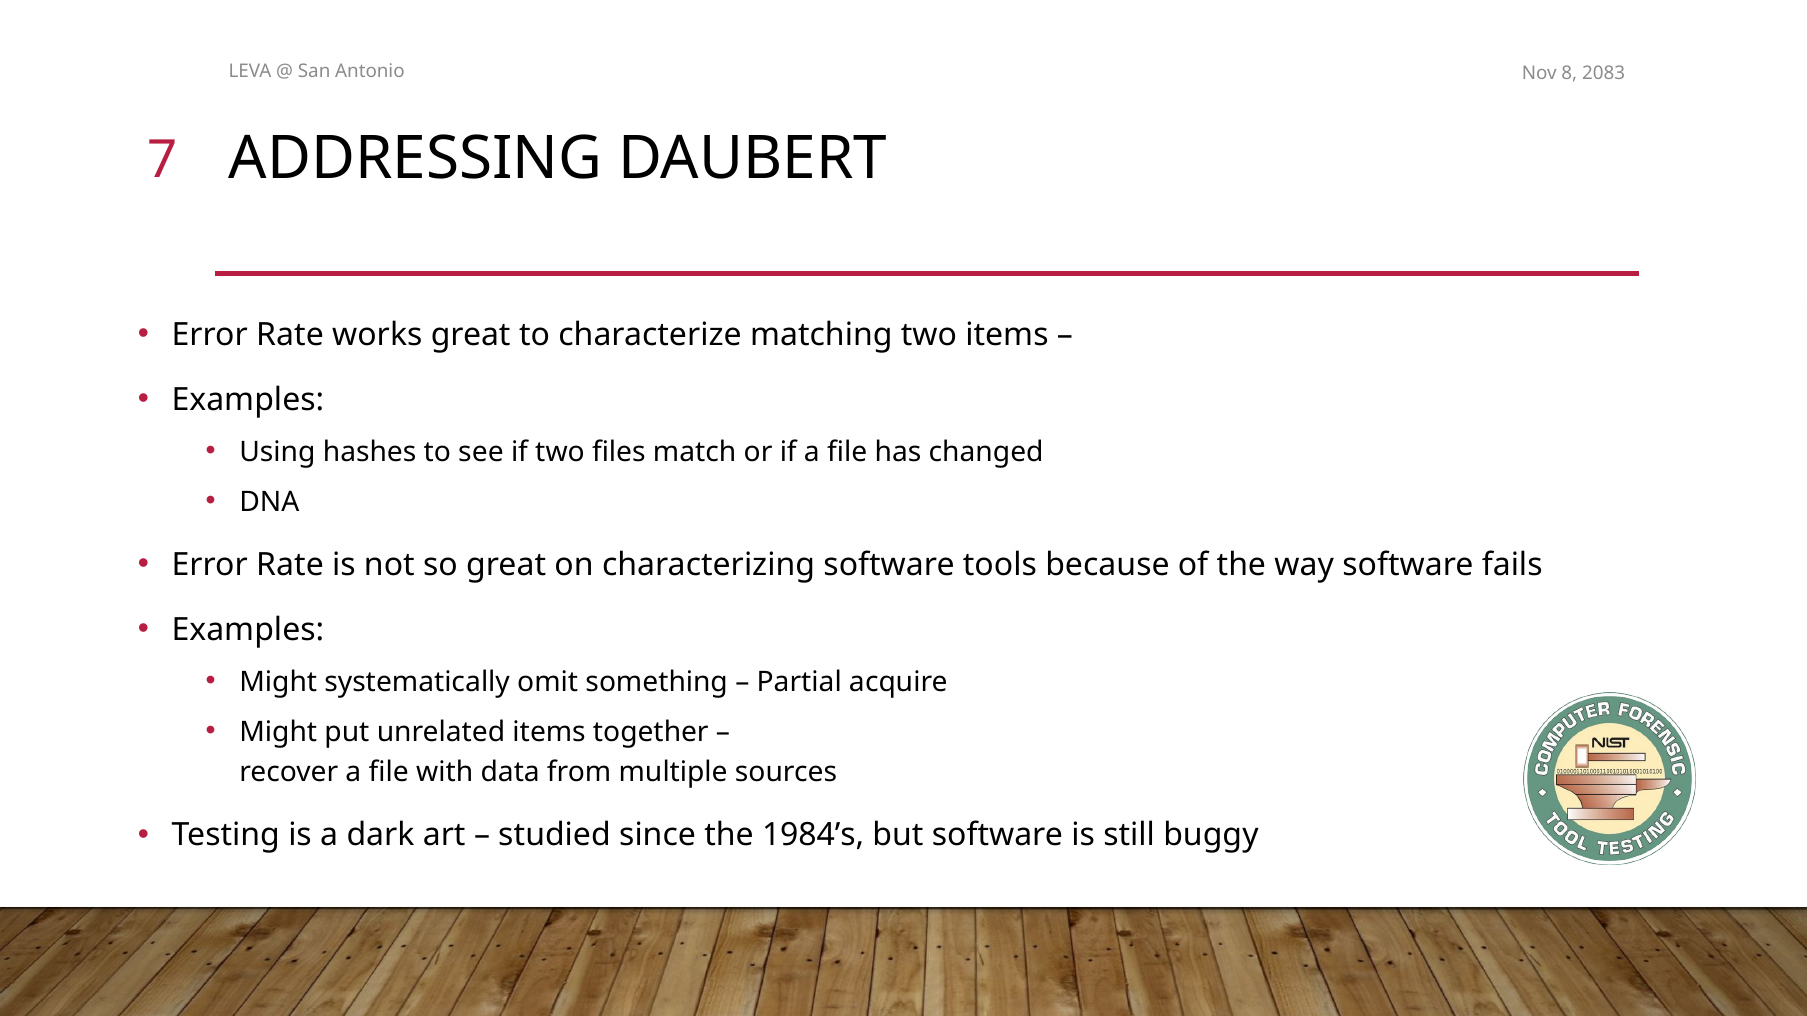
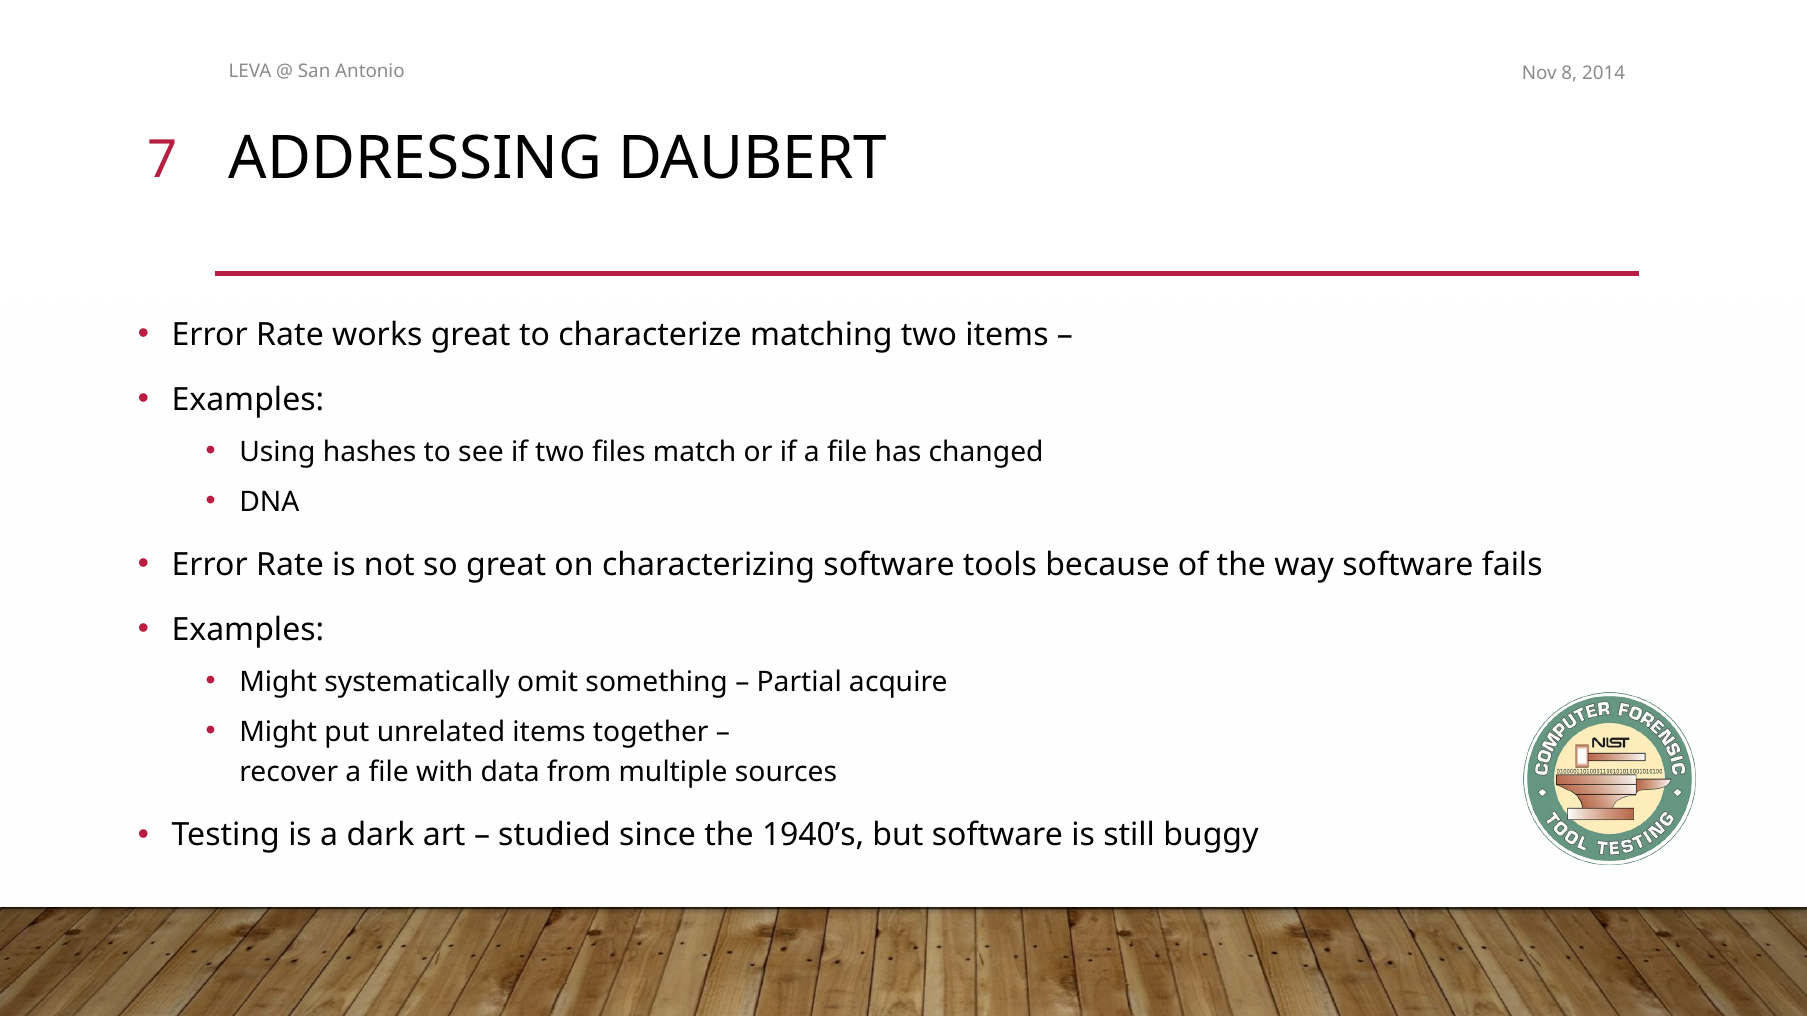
2083: 2083 -> 2014
1984’s: 1984’s -> 1940’s
